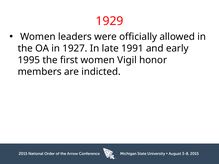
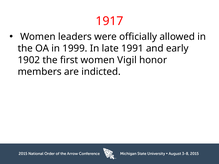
1929: 1929 -> 1917
1927: 1927 -> 1999
1995: 1995 -> 1902
